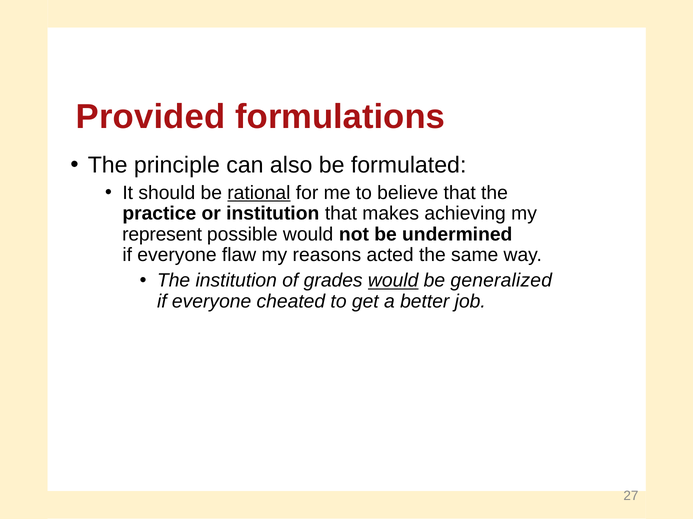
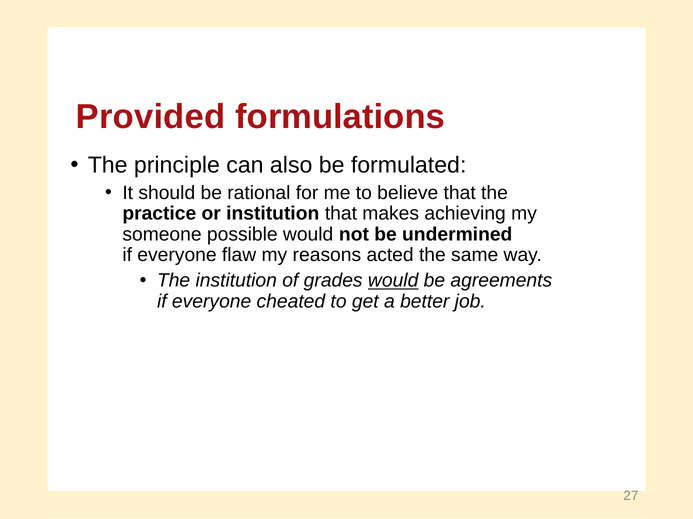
rational underline: present -> none
represent: represent -> someone
generalized: generalized -> agreements
